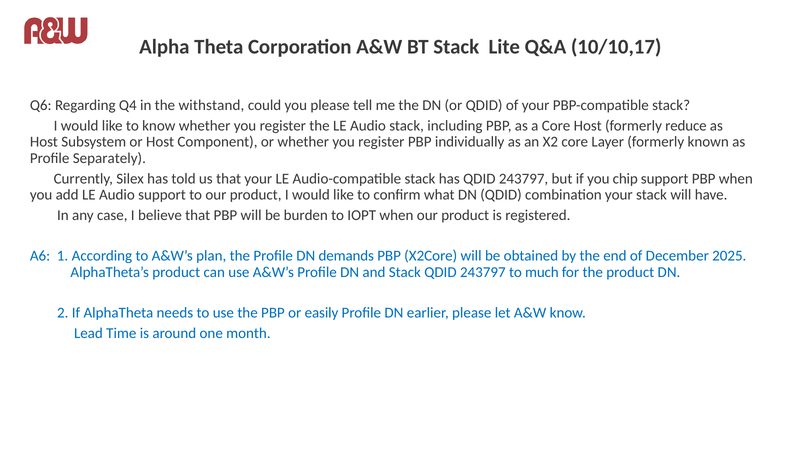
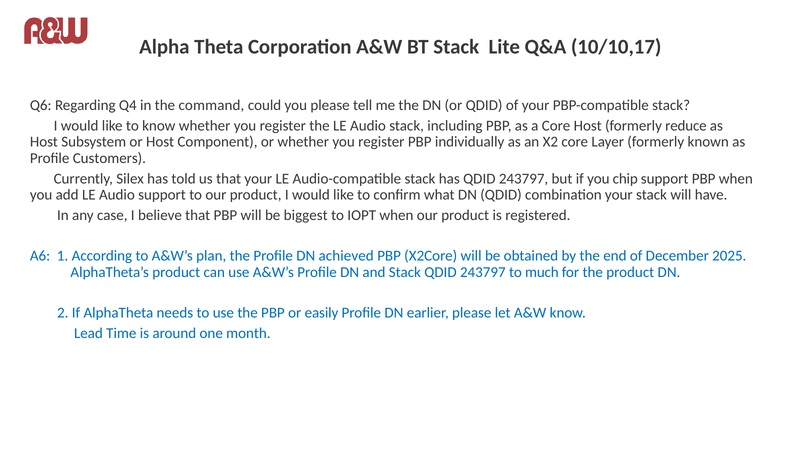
withstand: withstand -> command
Separately: Separately -> Customers
burden: burden -> biggest
demands: demands -> achieved
